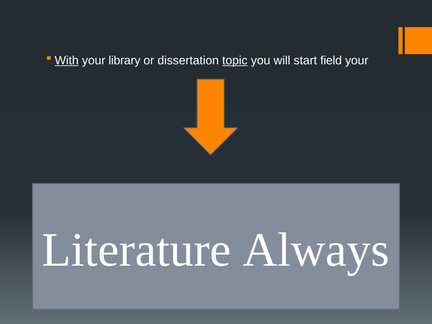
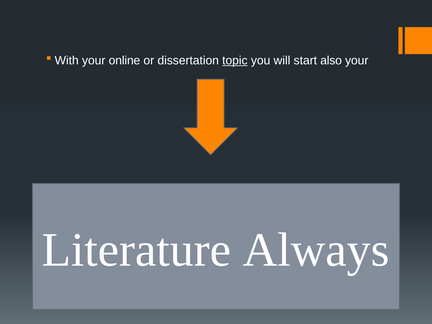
With underline: present -> none
library: library -> online
field: field -> also
